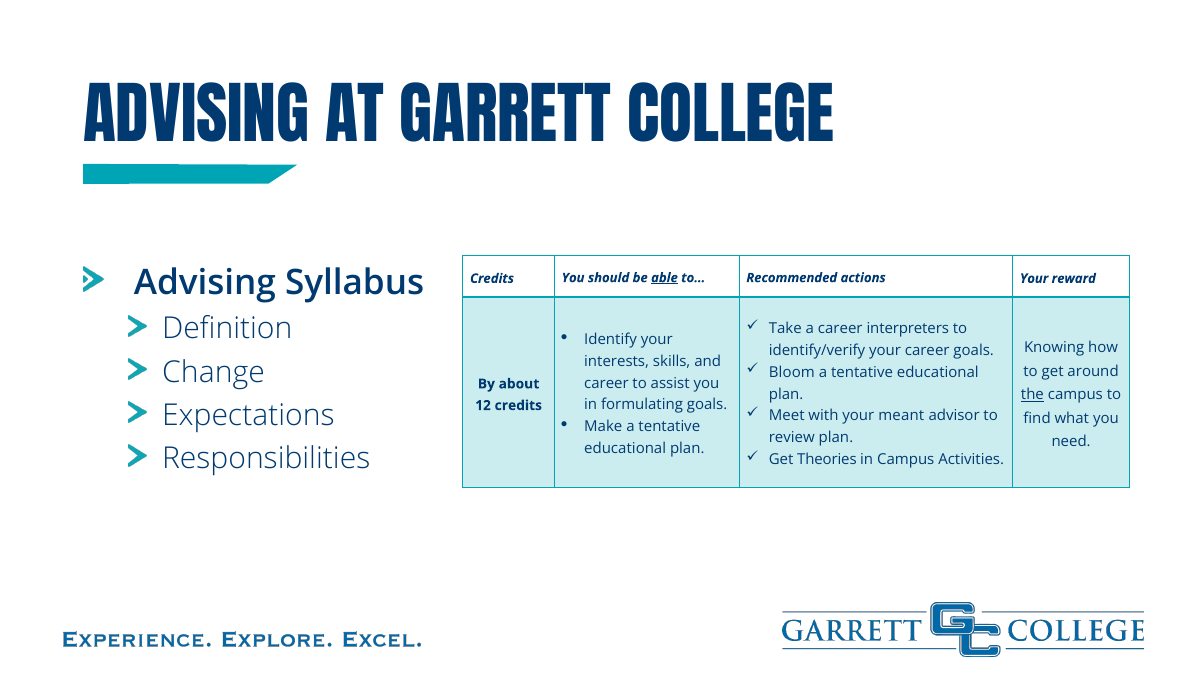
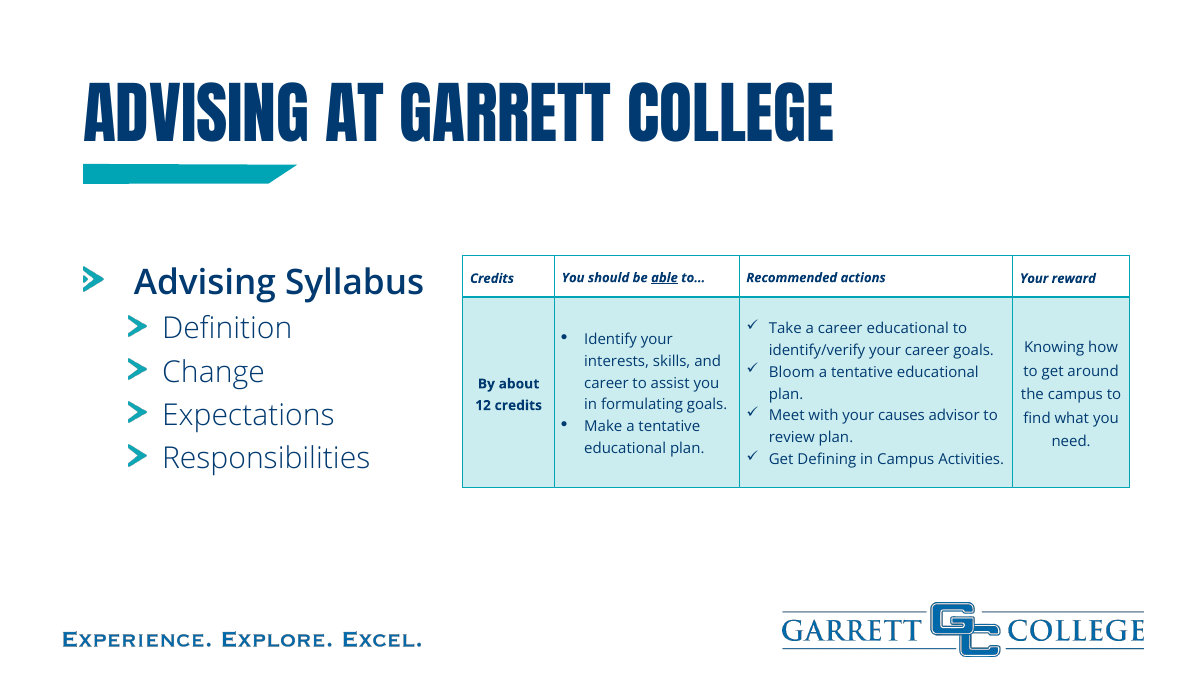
career interpreters: interpreters -> educational
the underline: present -> none
meant: meant -> causes
Theories: Theories -> Defining
